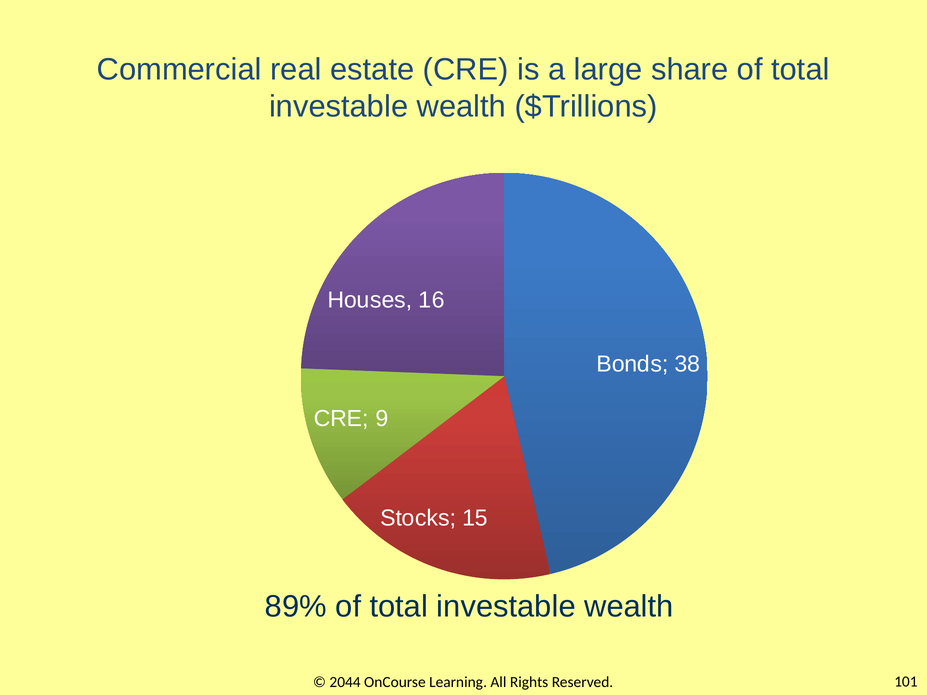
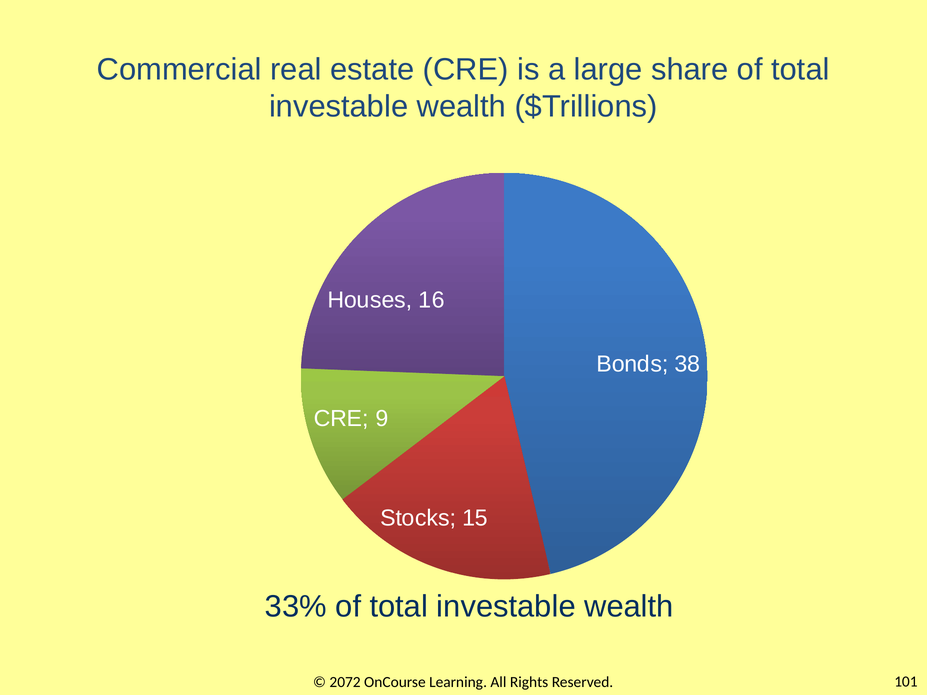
89%: 89% -> 33%
2044: 2044 -> 2072
